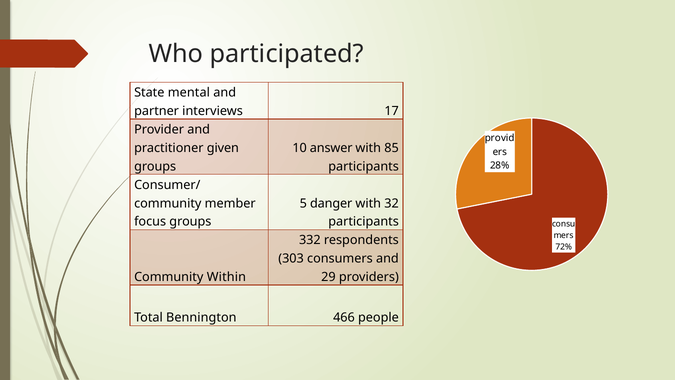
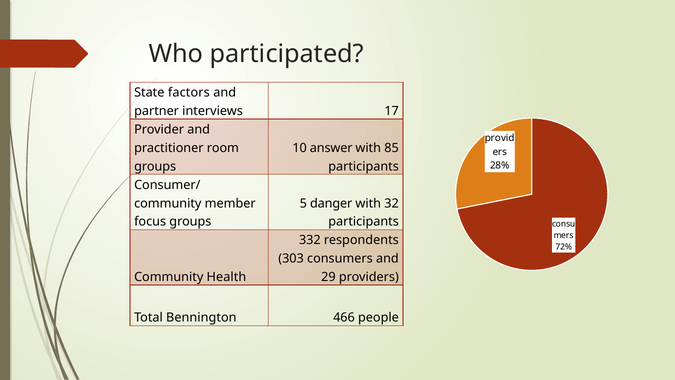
mental: mental -> factors
given: given -> room
Within: Within -> Health
